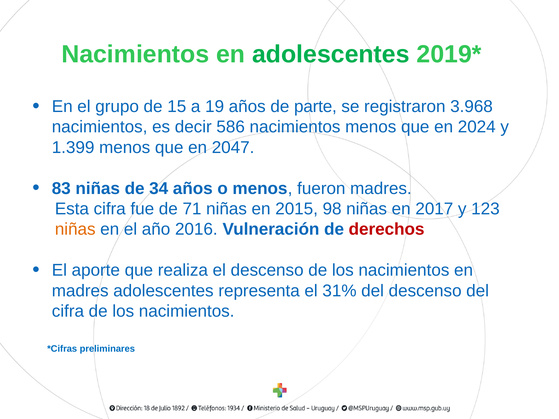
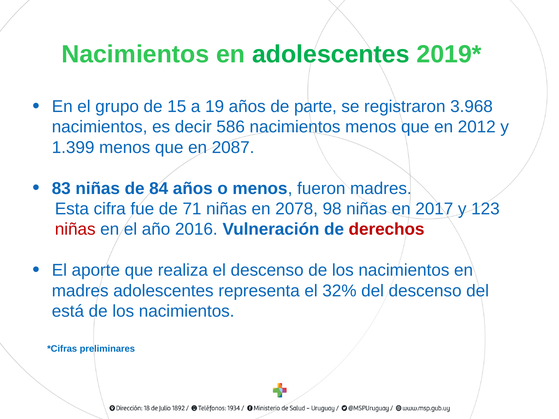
2024: 2024 -> 2012
2047: 2047 -> 2087
34: 34 -> 84
2015: 2015 -> 2078
niñas at (75, 229) colour: orange -> red
31%: 31% -> 32%
cifra at (68, 311): cifra -> está
